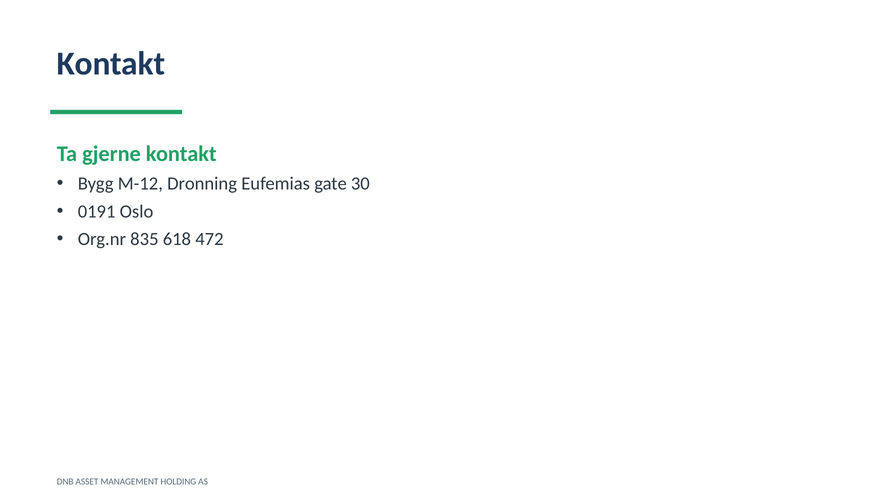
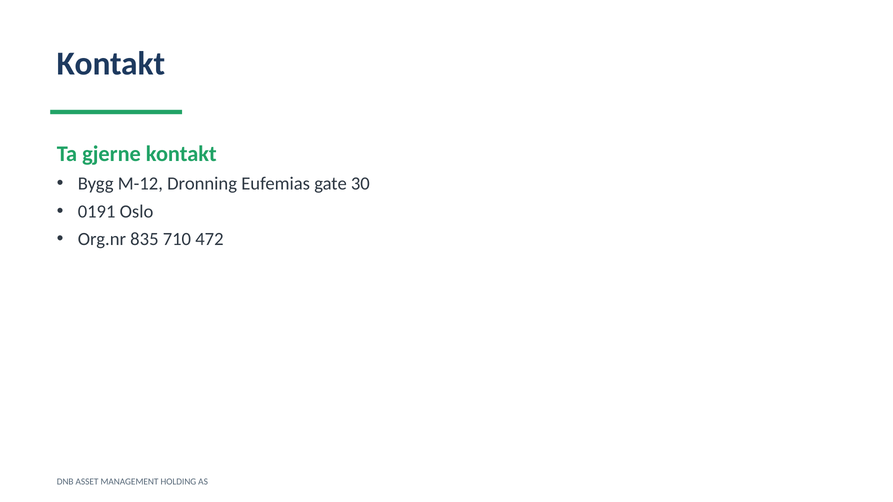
618: 618 -> 710
